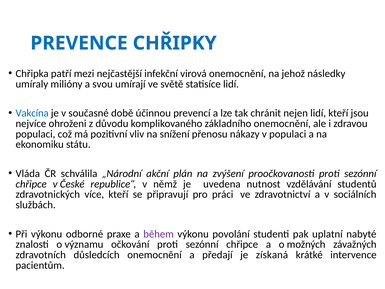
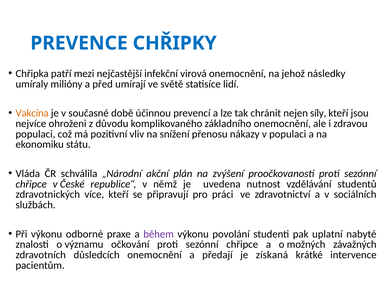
svou: svou -> před
Vakcína colour: blue -> orange
nejen lidí: lidí -> síly
